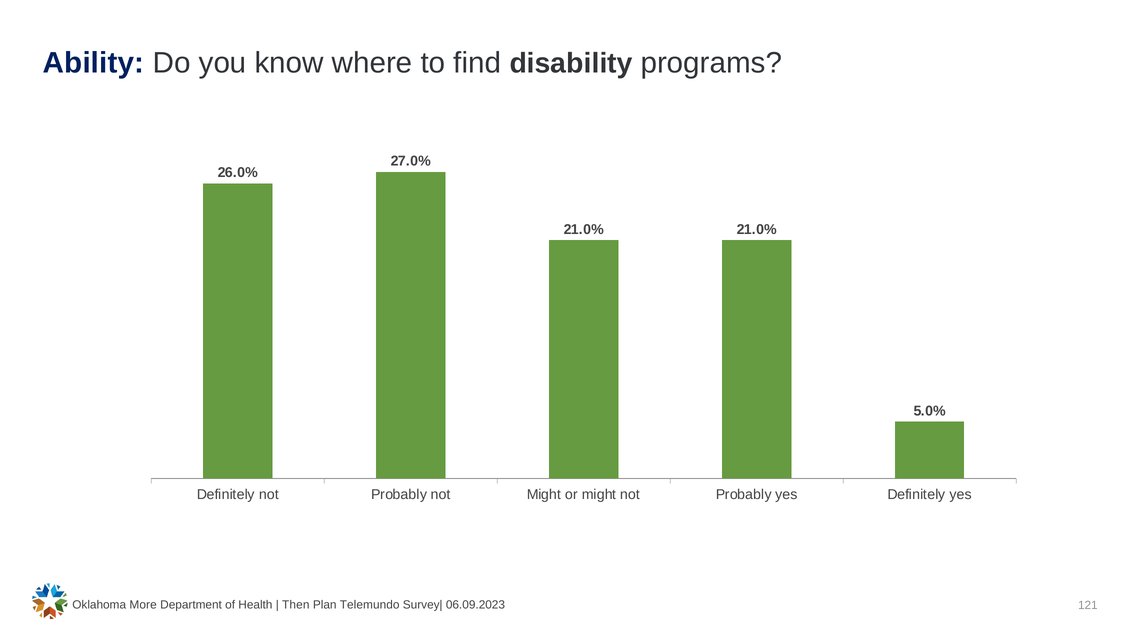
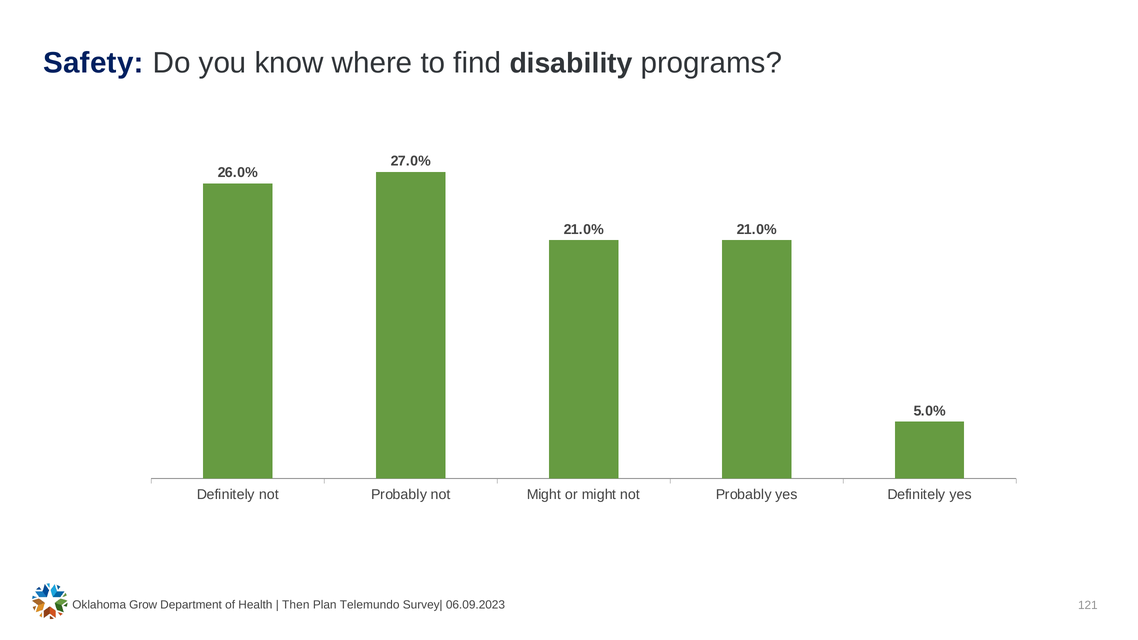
Ability: Ability -> Safety
More: More -> Grow
